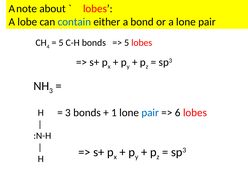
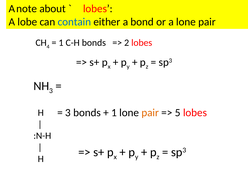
5 at (61, 43): 5 -> 1
5 at (127, 43): 5 -> 2
pair at (150, 113) colour: blue -> orange
6: 6 -> 5
